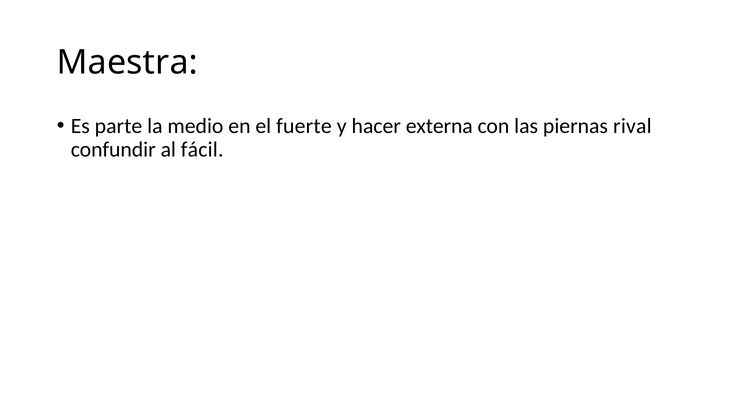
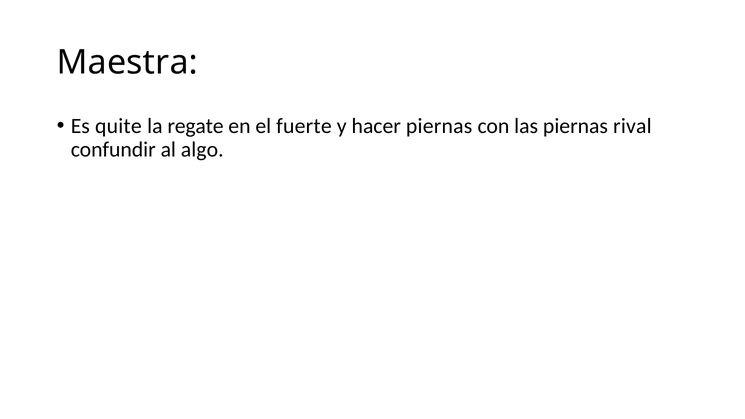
parte: parte -> quite
medio: medio -> regate
hacer externa: externa -> piernas
fácil: fácil -> algo
